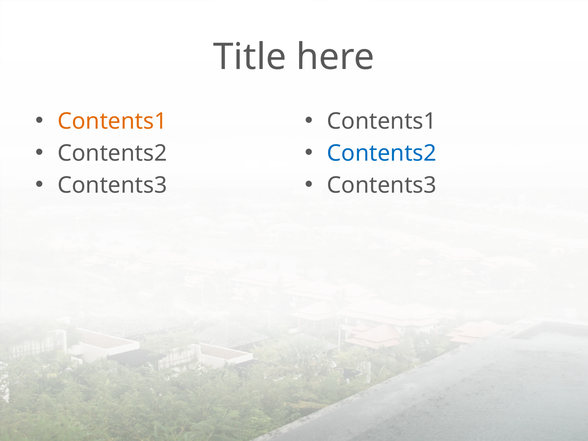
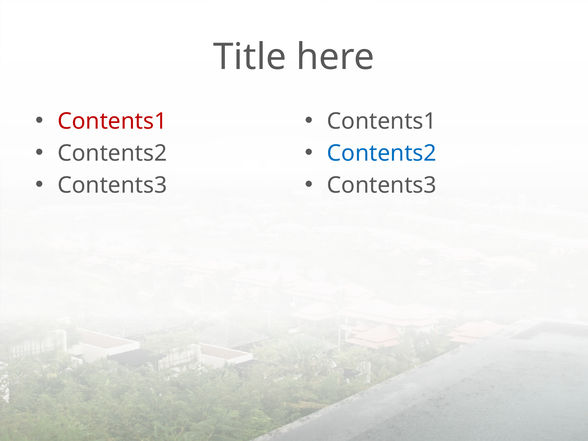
Contents1 at (112, 121) colour: orange -> red
